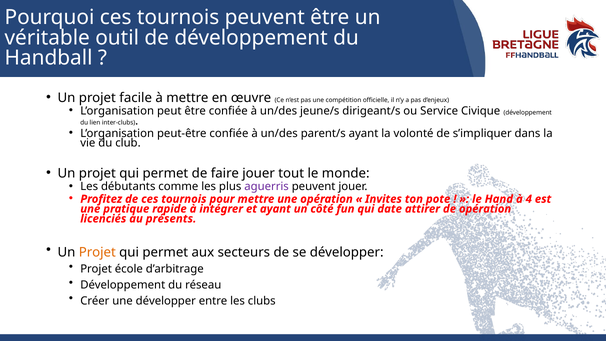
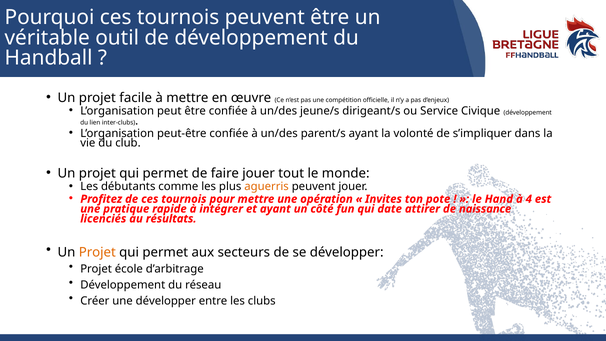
aguerris colour: purple -> orange
de opération: opération -> naissance
présents: présents -> résultats
